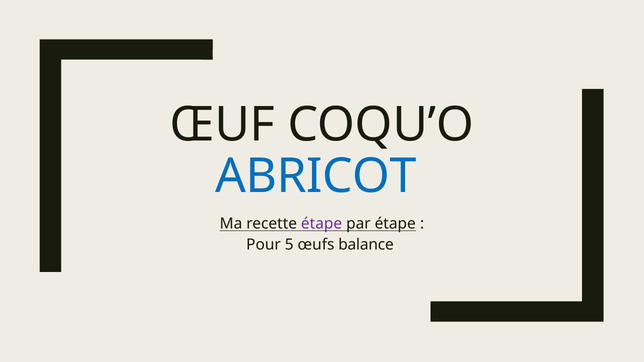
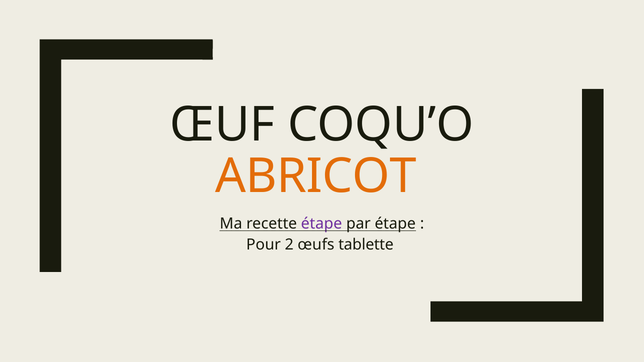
ABRICOT colour: blue -> orange
5: 5 -> 2
balance: balance -> tablette
